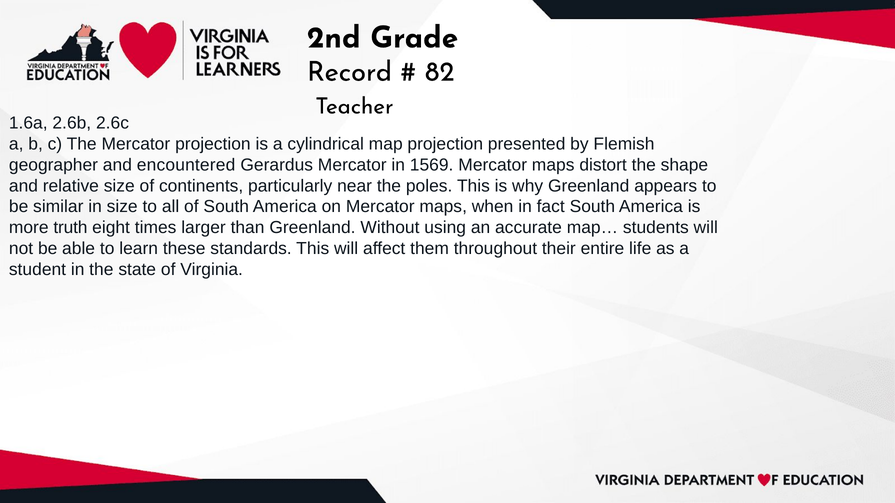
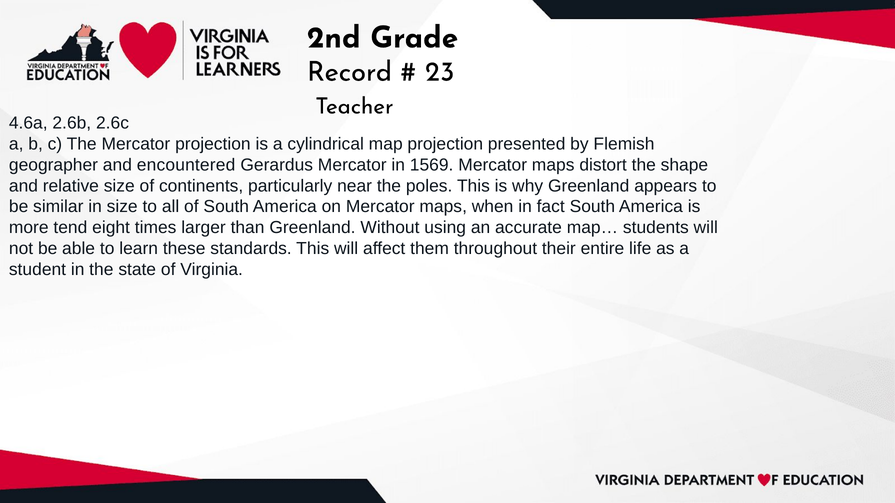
82: 82 -> 23
1.6a: 1.6a -> 4.6a
truth: truth -> tend
